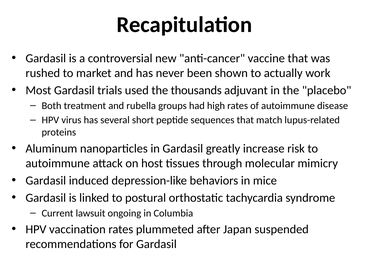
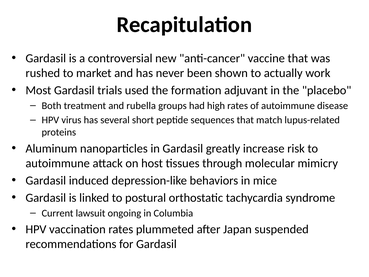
thousands: thousands -> formation
